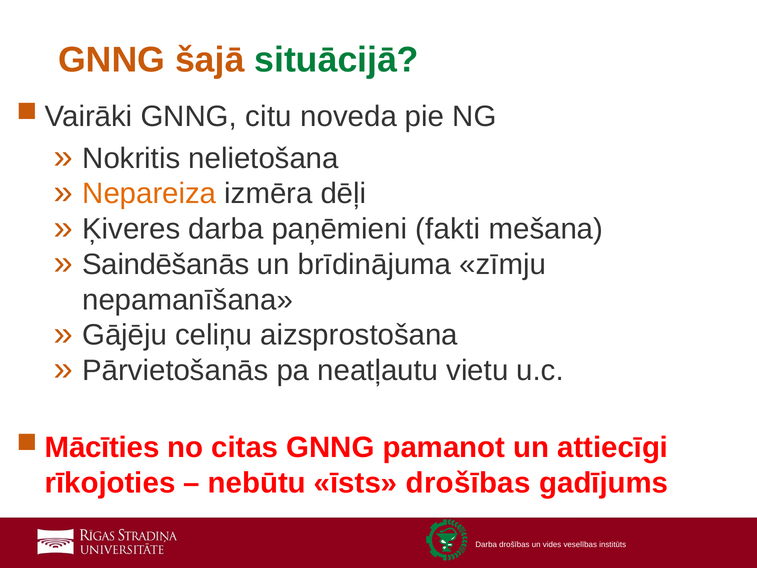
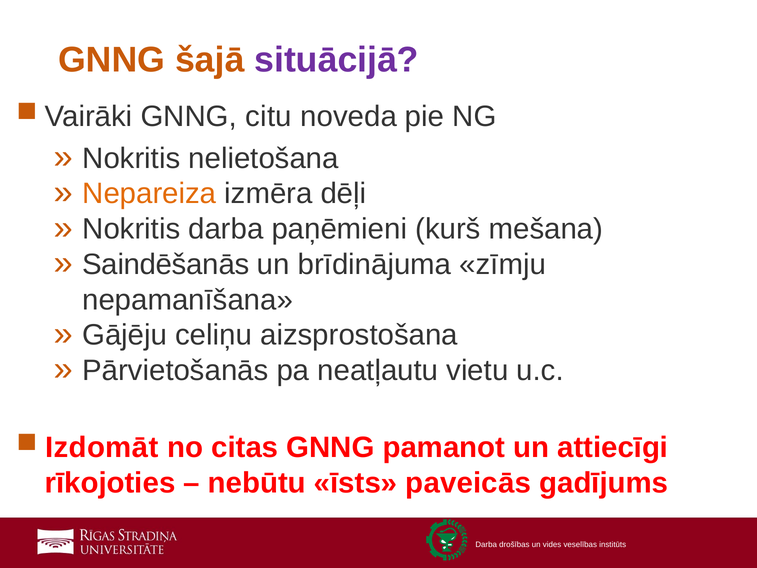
situācijā colour: green -> purple
Ķiveres at (131, 229): Ķiveres -> Nokritis
fakti: fakti -> kurš
Mācīties: Mācīties -> Izdomāt
īsts drošības: drošības -> paveicās
